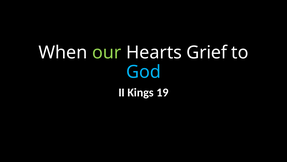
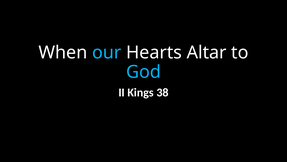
our colour: light green -> light blue
Grief: Grief -> Altar
19: 19 -> 38
